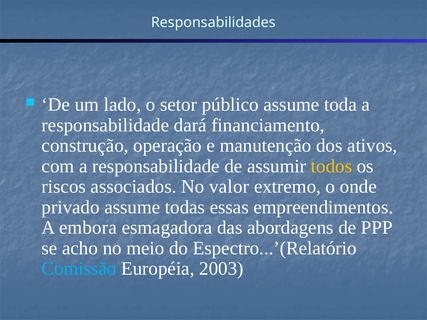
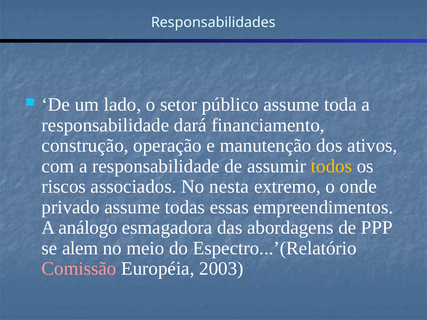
valor: valor -> nesta
embora: embora -> análogo
acho: acho -> alem
Comissão colour: light blue -> pink
